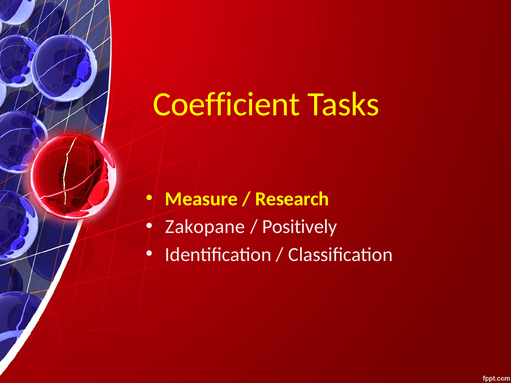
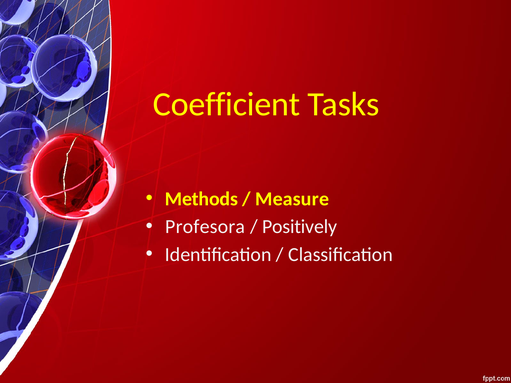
Measure: Measure -> Methods
Research: Research -> Measure
Zakopane: Zakopane -> Profesora
